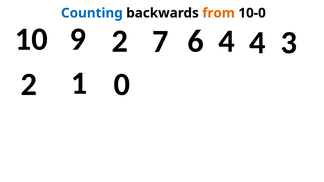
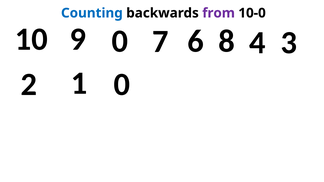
from colour: orange -> purple
9 2: 2 -> 0
6 4: 4 -> 8
